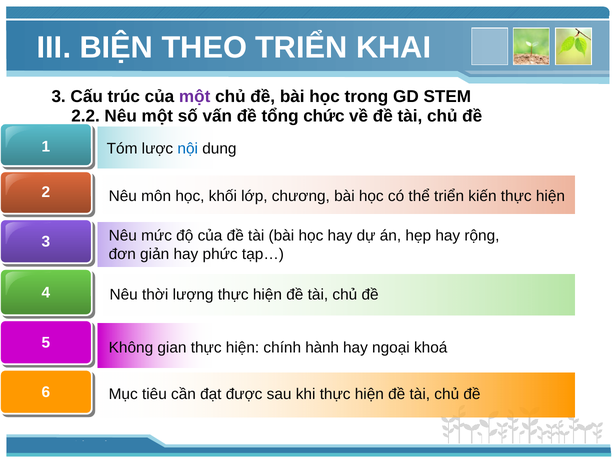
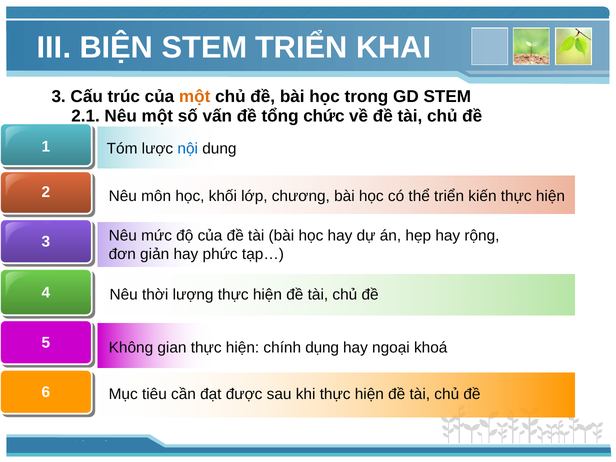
BIỆN THEO: THEO -> STEM
một at (195, 97) colour: purple -> orange
2.2: 2.2 -> 2.1
hành: hành -> dụng
